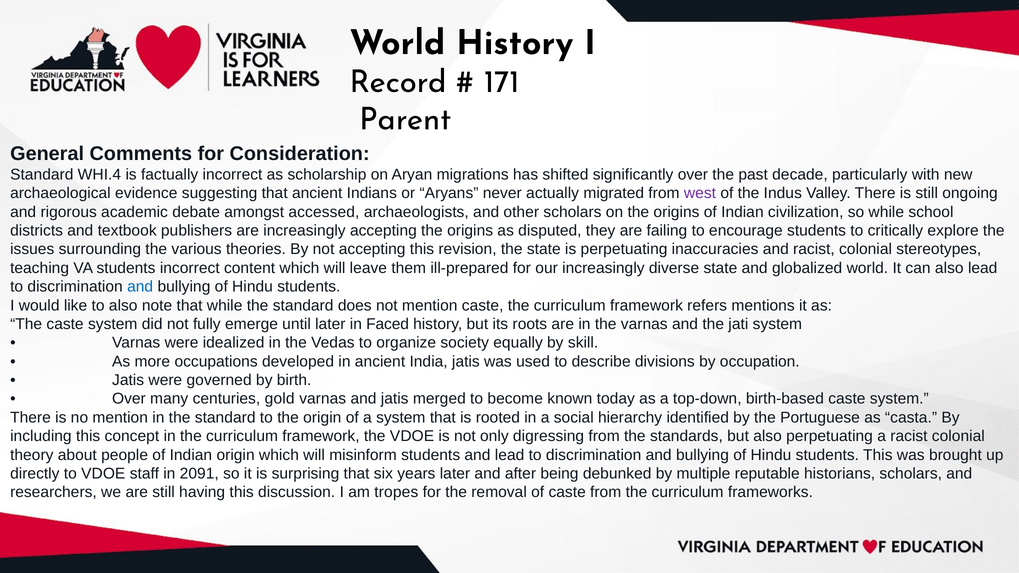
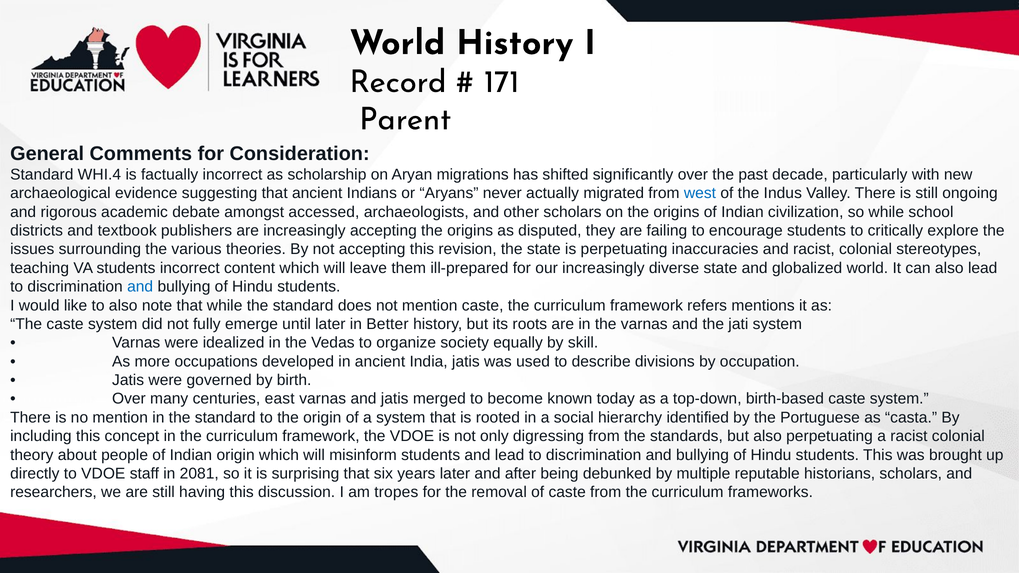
west colour: purple -> blue
Faced: Faced -> Better
gold: gold -> east
2091: 2091 -> 2081
